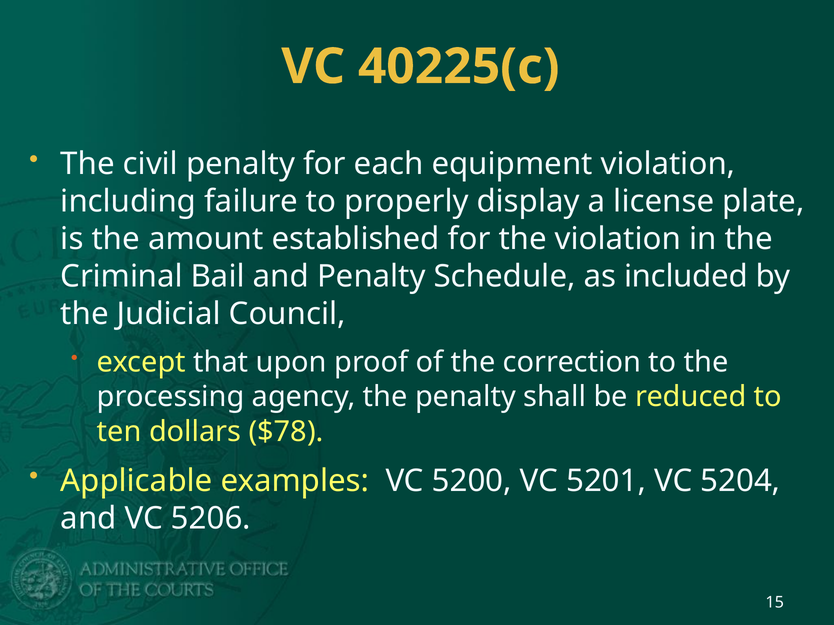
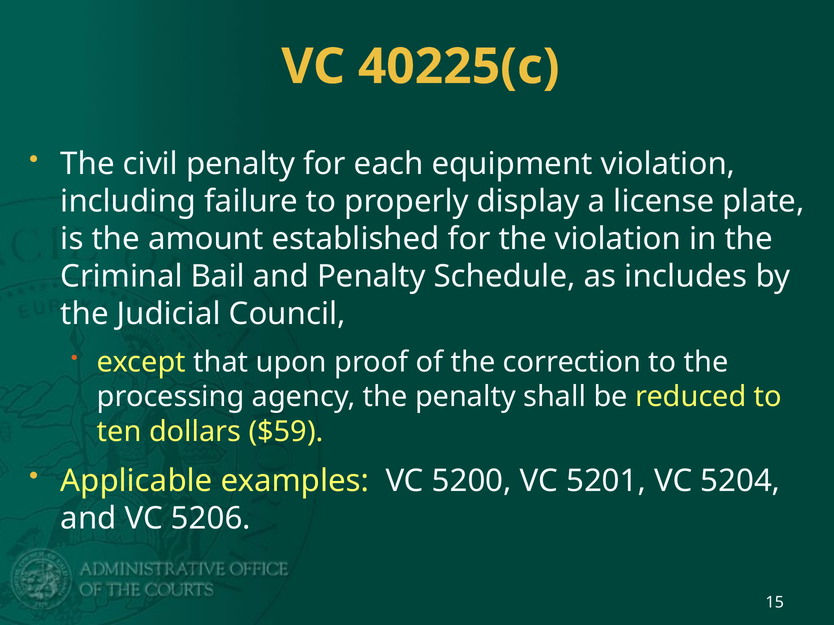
included: included -> includes
$78: $78 -> $59
